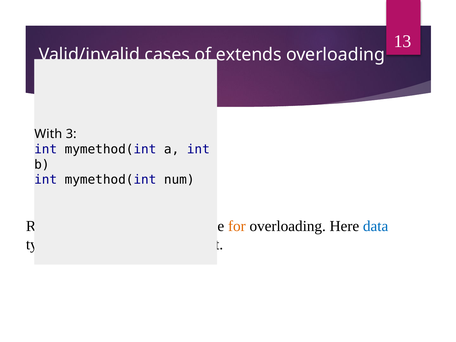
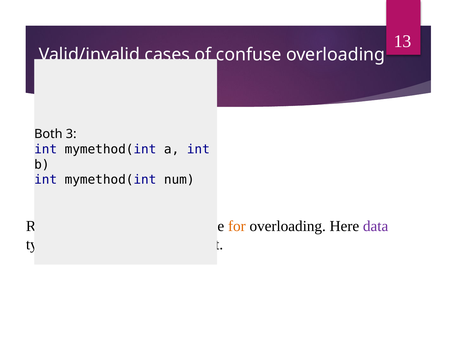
extends: extends -> confuse
With: With -> Both
data colour: blue -> purple
